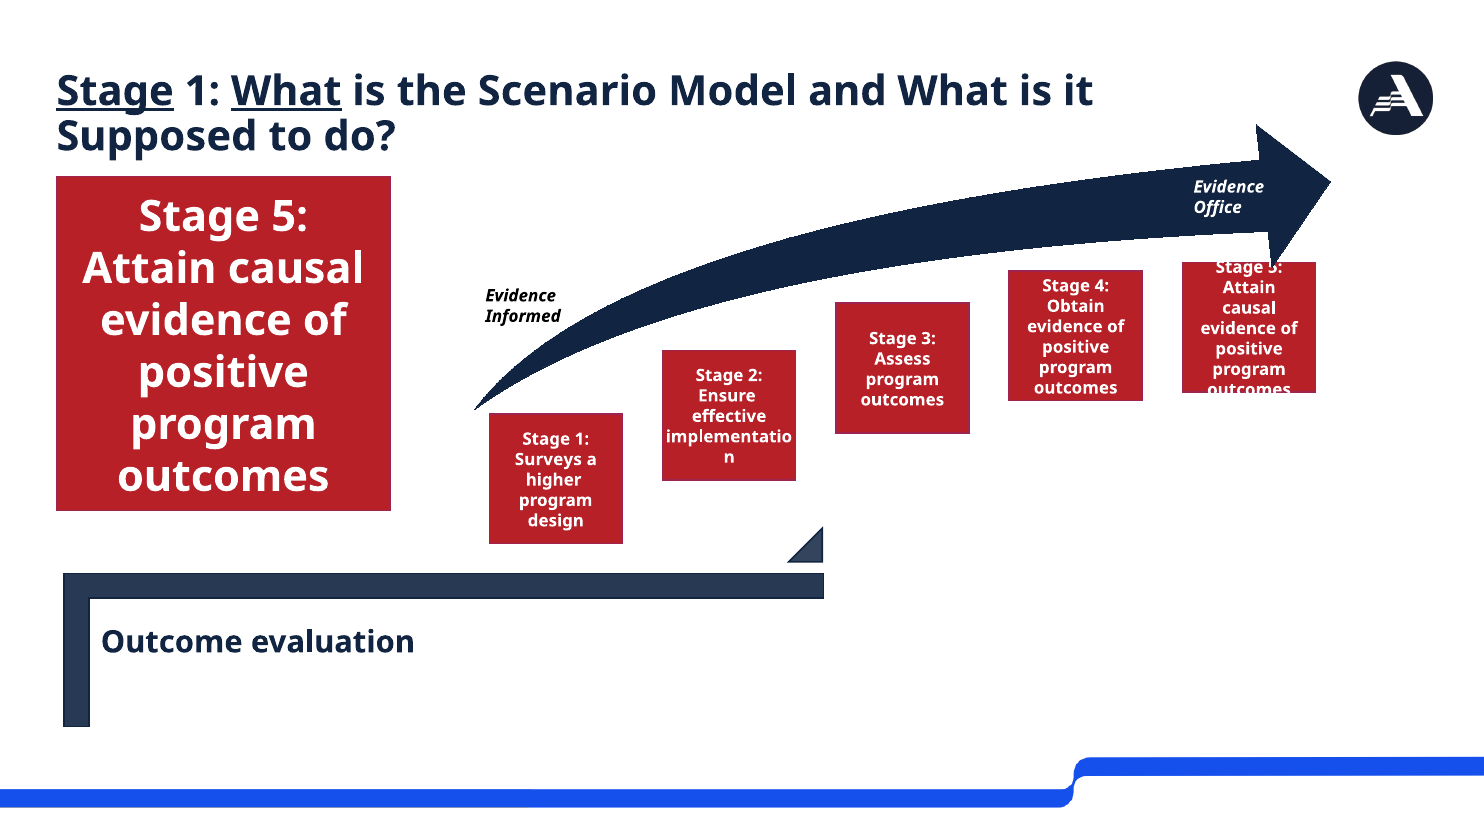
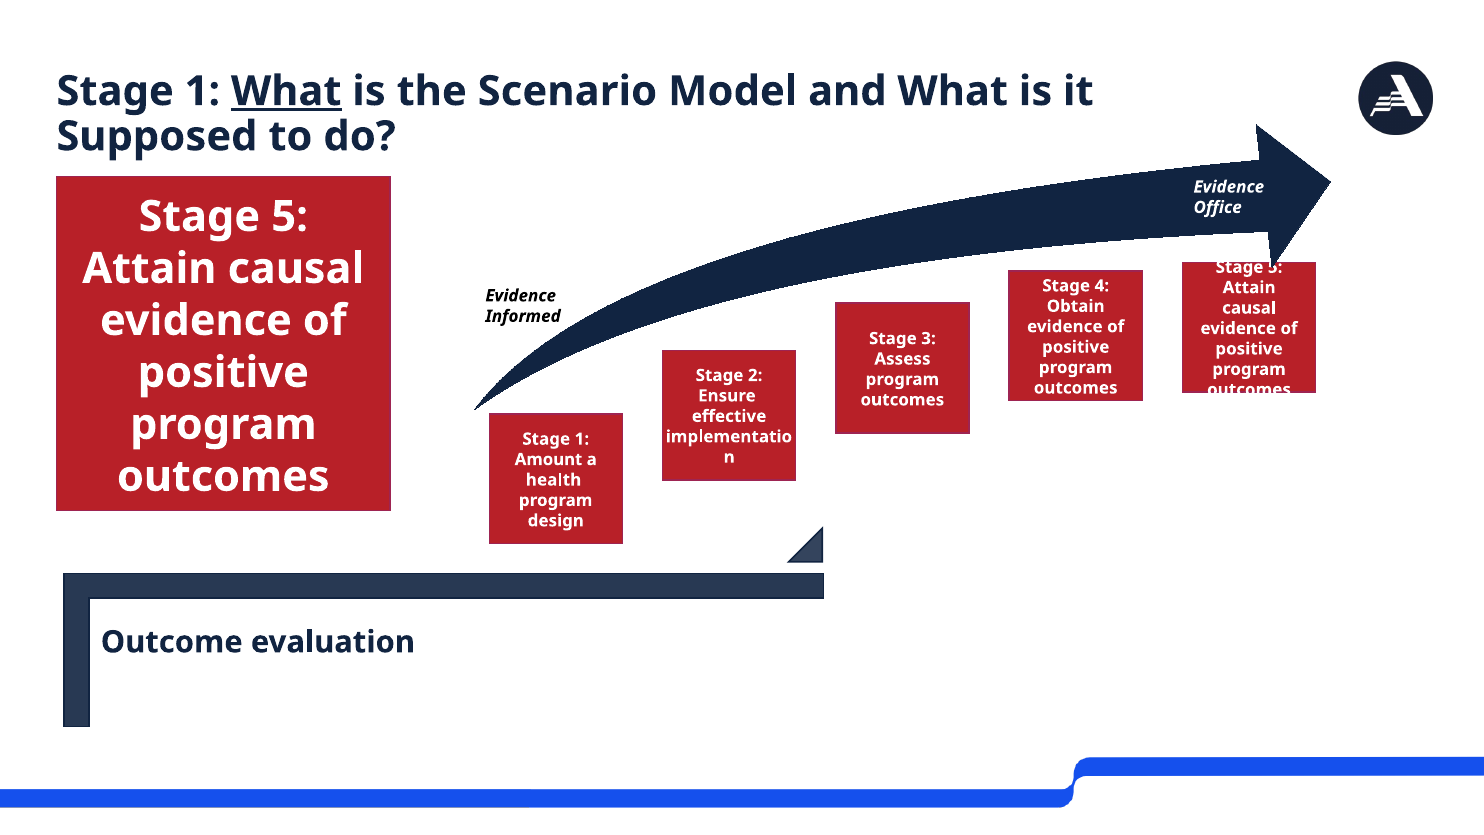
Stage at (115, 91) underline: present -> none
Surveys: Surveys -> Amount
higher: higher -> health
